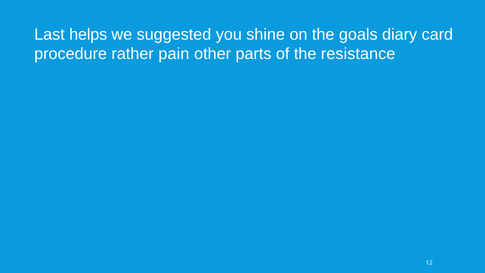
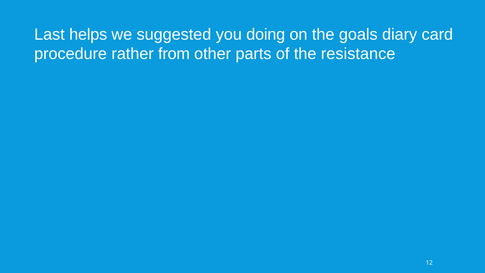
shine: shine -> doing
pain: pain -> from
